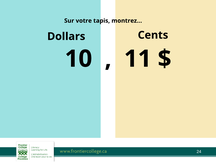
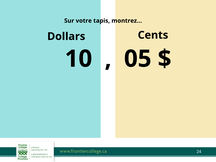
11: 11 -> 05
